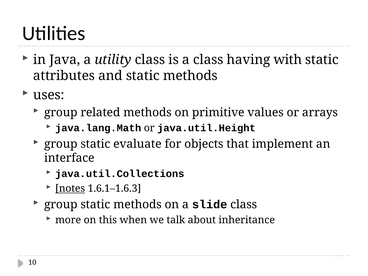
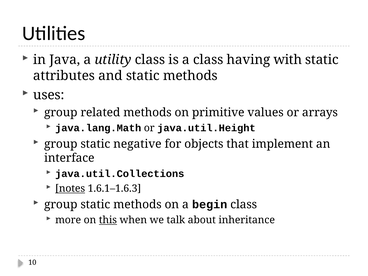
evaluate: evaluate -> negative
slide: slide -> begin
this underline: none -> present
